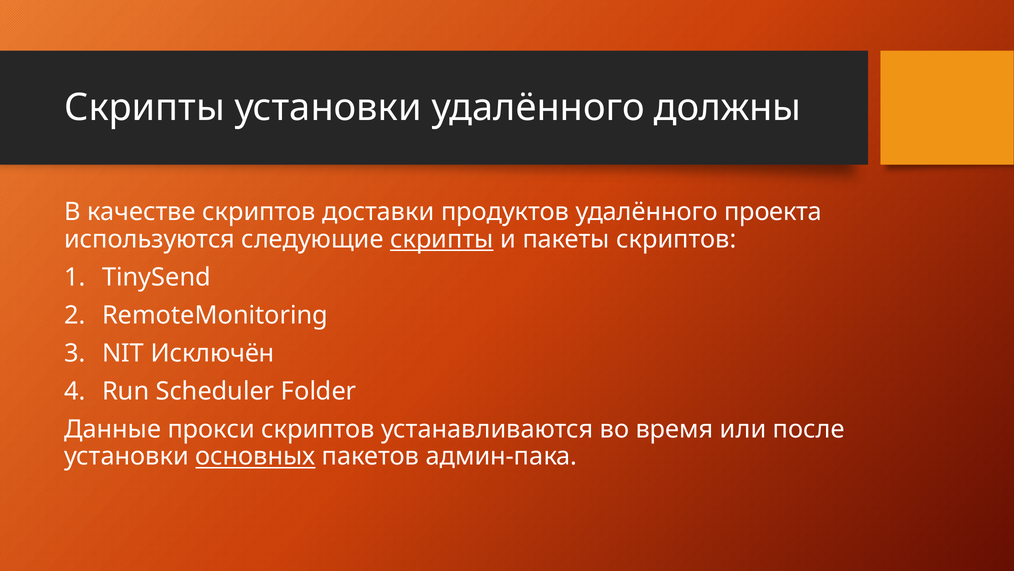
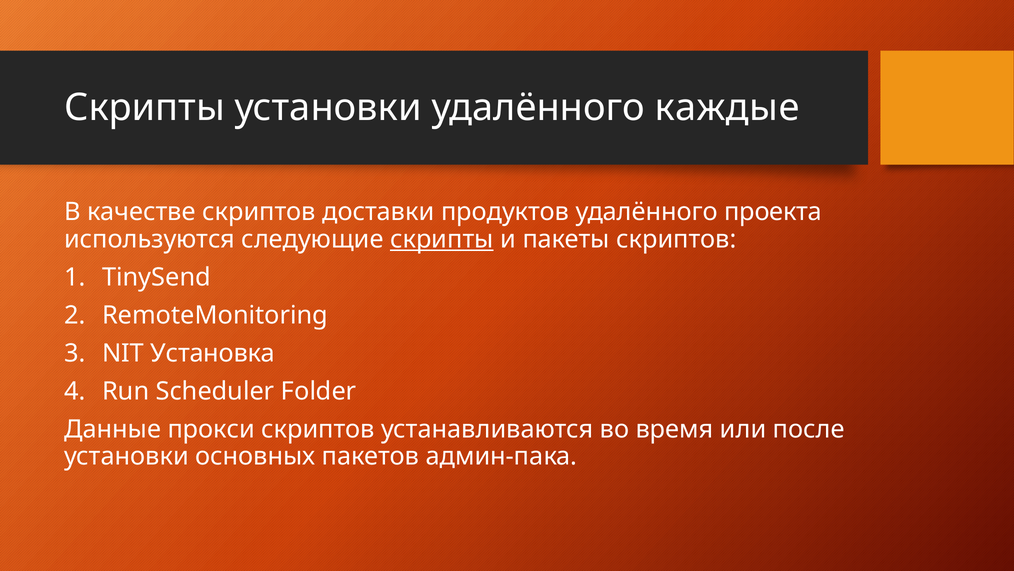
должны: должны -> каждые
Исключён: Исключён -> Установка
основных underline: present -> none
